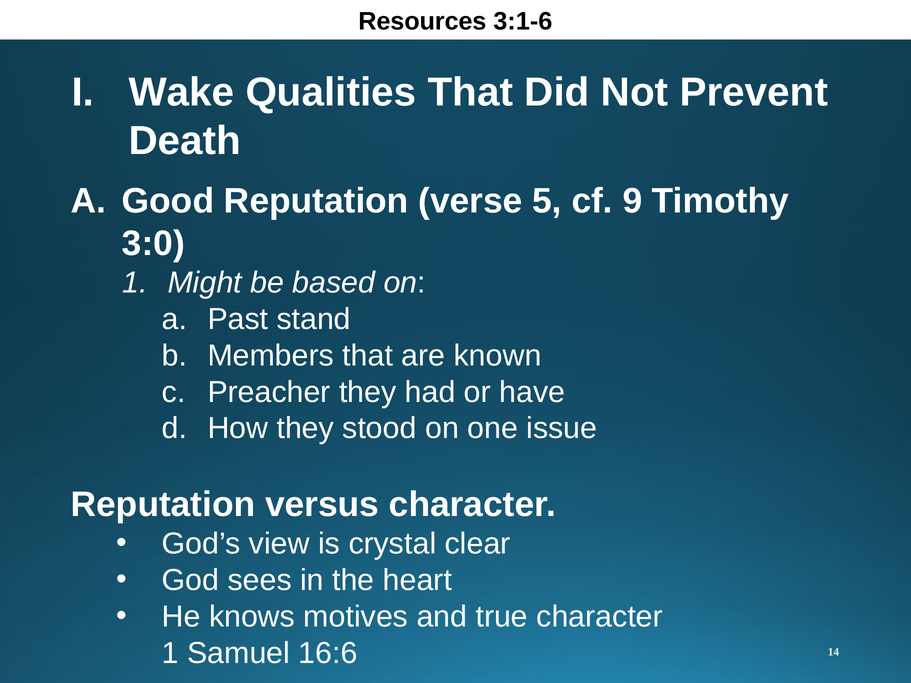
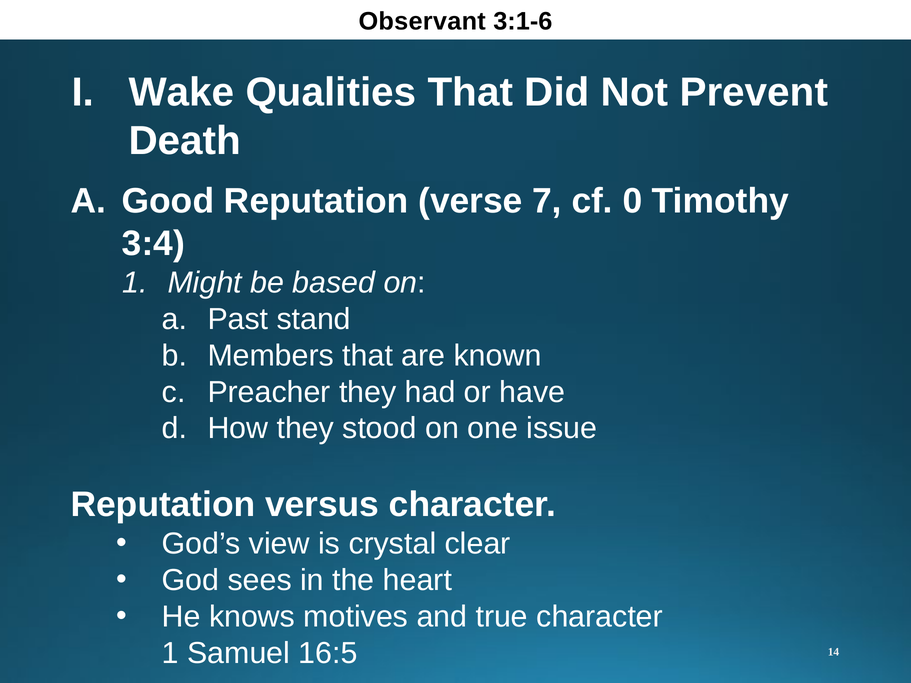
Resources: Resources -> Observant
5: 5 -> 7
9: 9 -> 0
3:0: 3:0 -> 3:4
16:6: 16:6 -> 16:5
